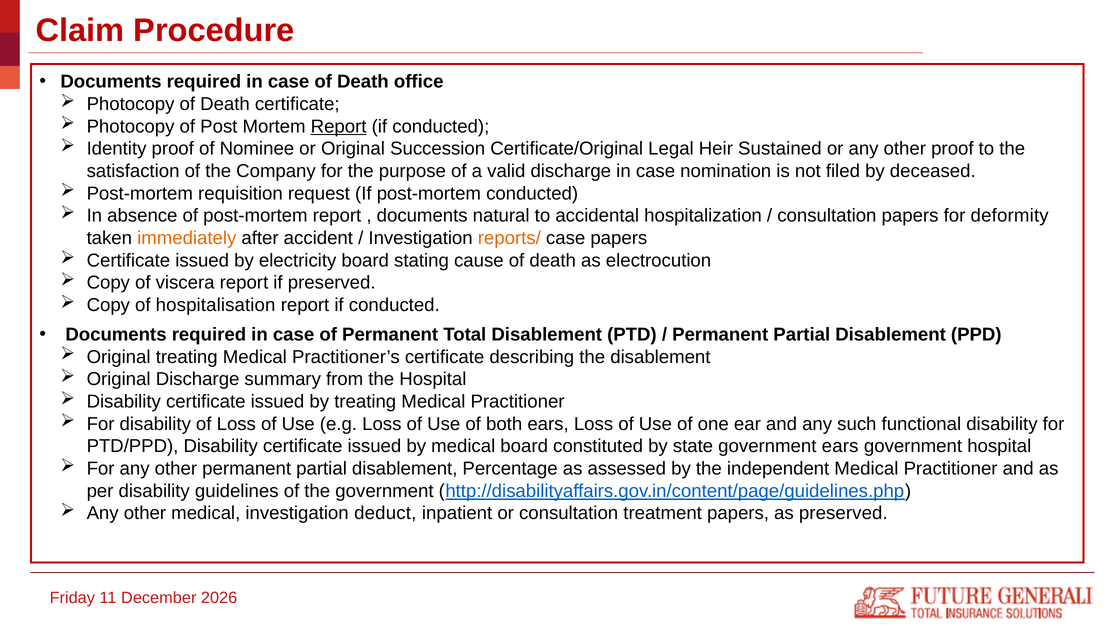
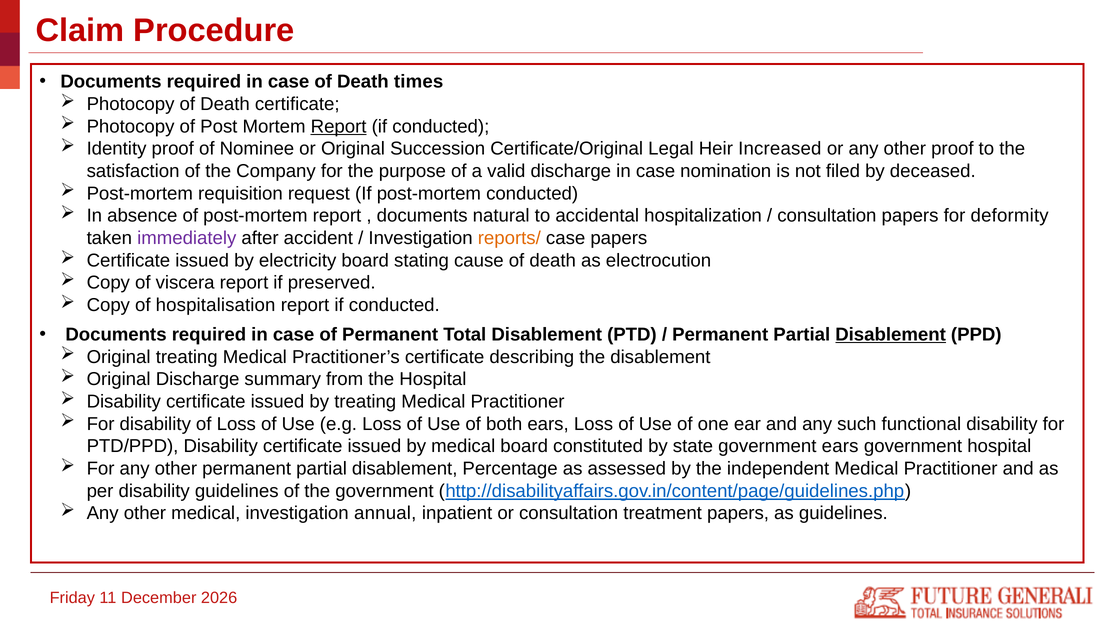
office: office -> times
Sustained: Sustained -> Increased
immediately colour: orange -> purple
Disablement at (891, 335) underline: none -> present
deduct: deduct -> annual
as preserved: preserved -> guidelines
